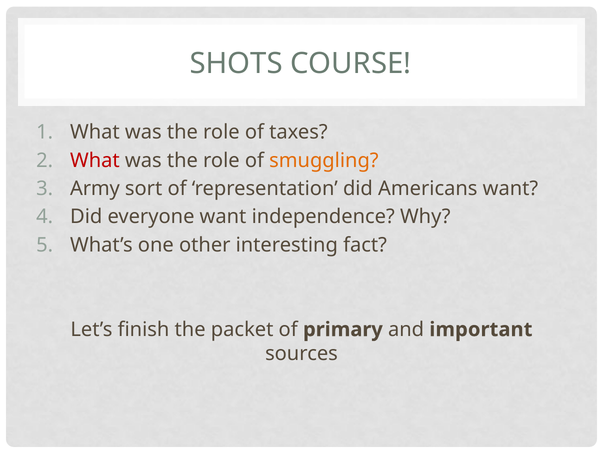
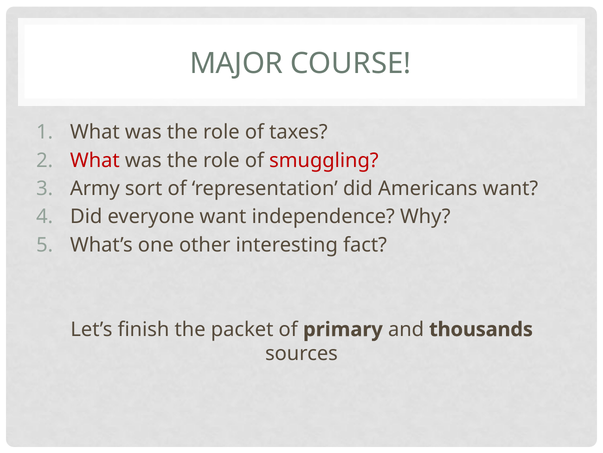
SHOTS: SHOTS -> MAJOR
smuggling colour: orange -> red
important: important -> thousands
